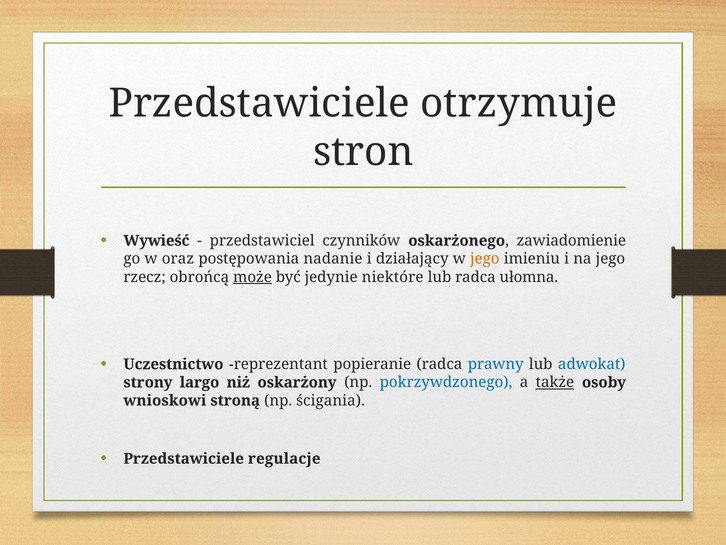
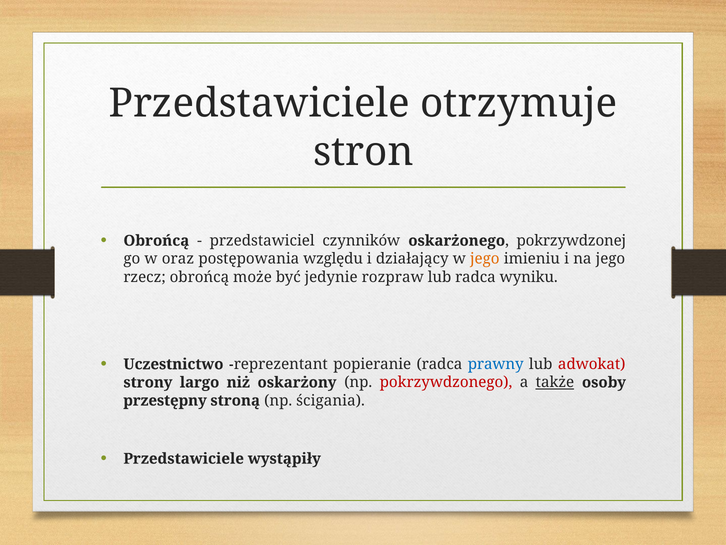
Wywieść at (156, 241): Wywieść -> Obrońcą
zawiadomienie: zawiadomienie -> pokrzywdzonej
nadanie: nadanie -> względu
może underline: present -> none
niektóre: niektóre -> rozpraw
ułomna: ułomna -> wyniku
adwokat colour: blue -> red
pokrzywdzonego colour: blue -> red
wnioskowi: wnioskowi -> przestępny
regulacje: regulacje -> wystąpiły
